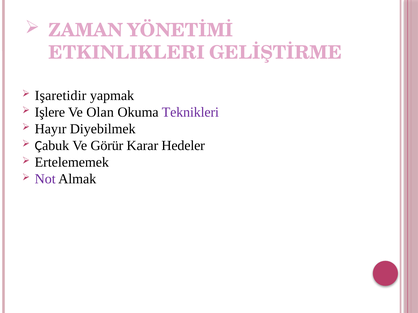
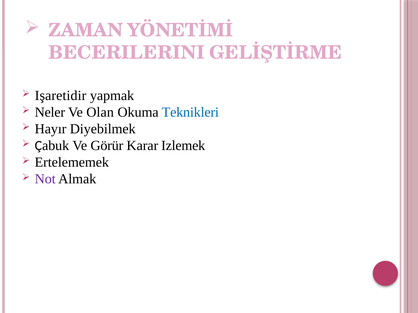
ETKINLIKLERI: ETKINLIKLERI -> BECERILERINI
Işlere: Işlere -> Neler
Teknikleri colour: purple -> blue
Hedeler: Hedeler -> Izlemek
